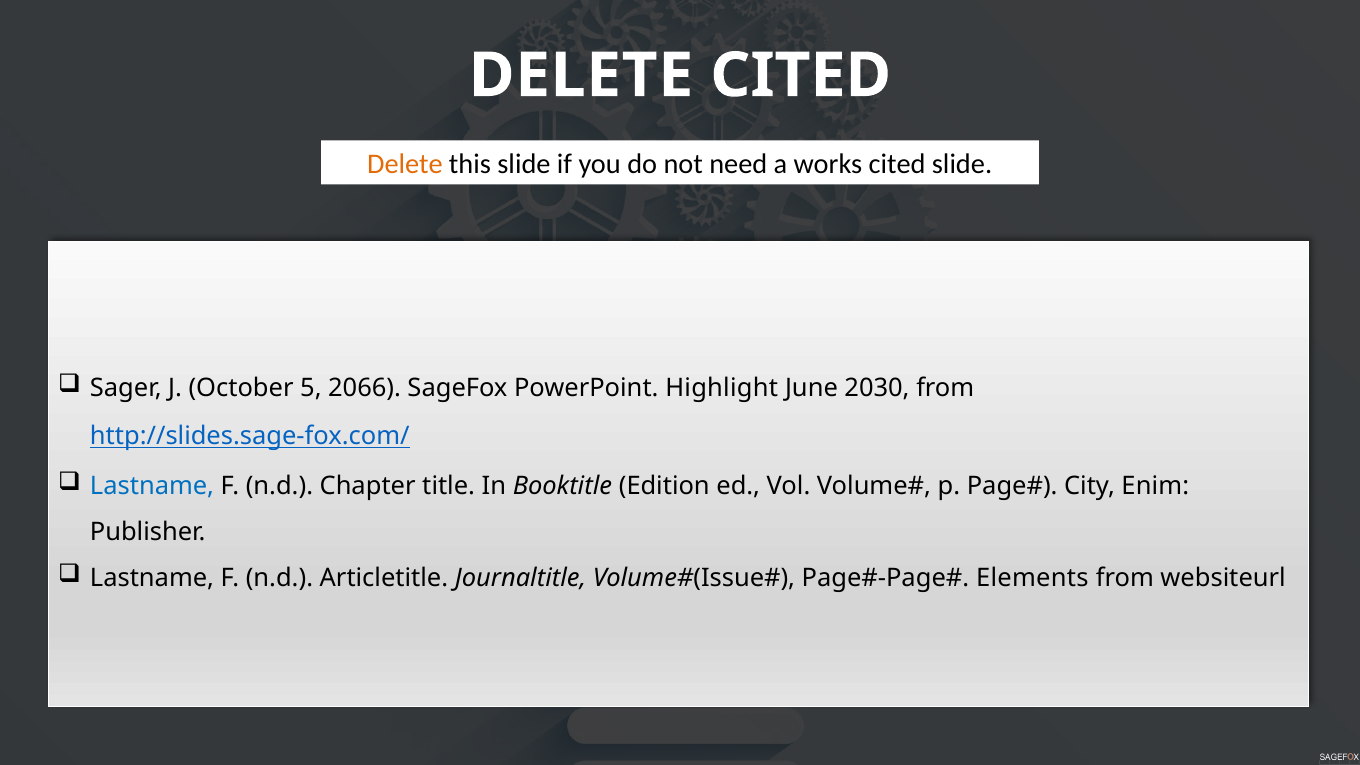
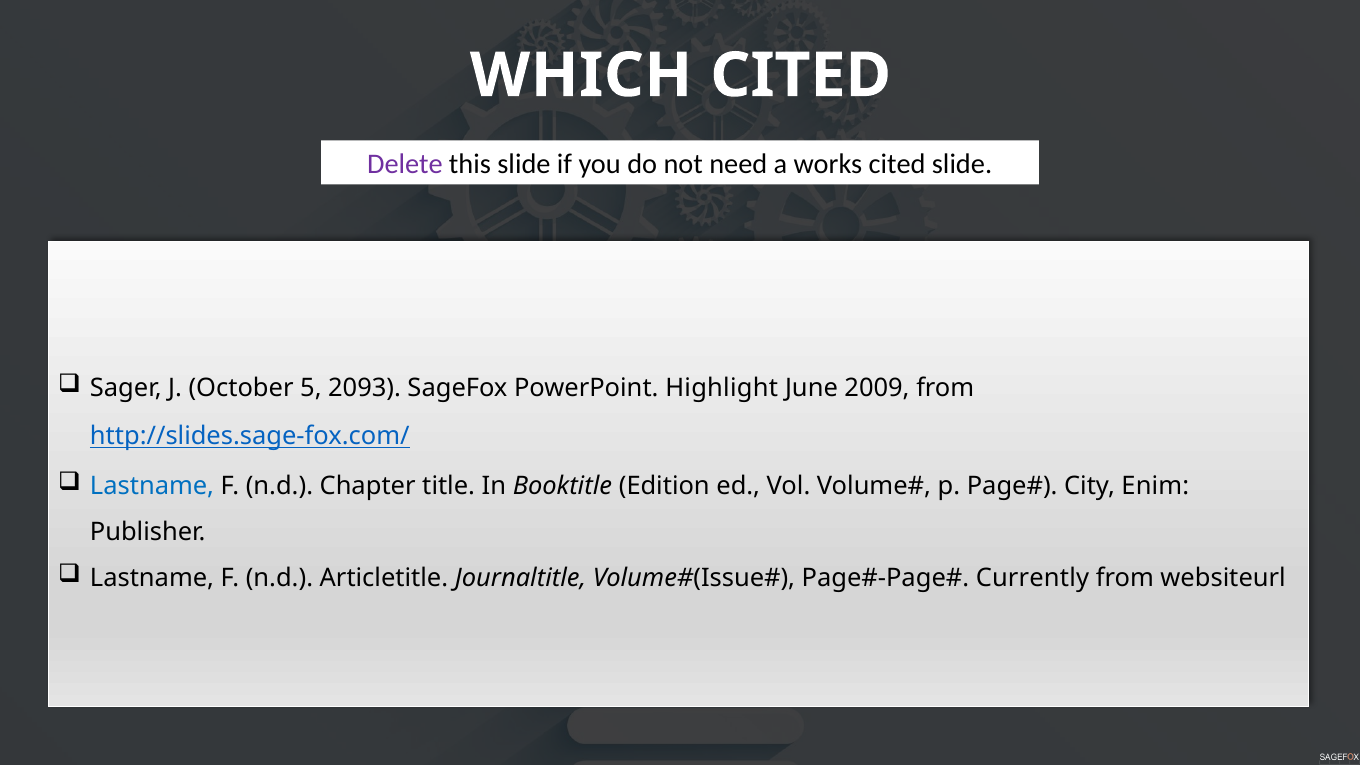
DELETE at (581, 76): DELETE -> WHICH
Delete at (405, 164) colour: orange -> purple
2066: 2066 -> 2093
2030: 2030 -> 2009
Elements: Elements -> Currently
